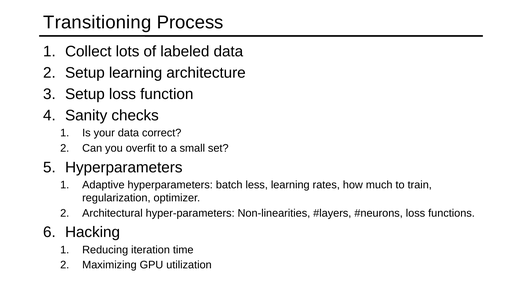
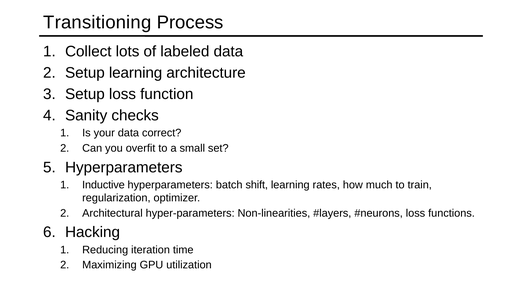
Adaptive: Adaptive -> Inductive
less: less -> shift
